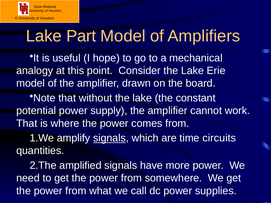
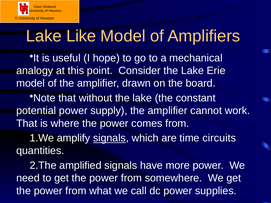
Part: Part -> Like
